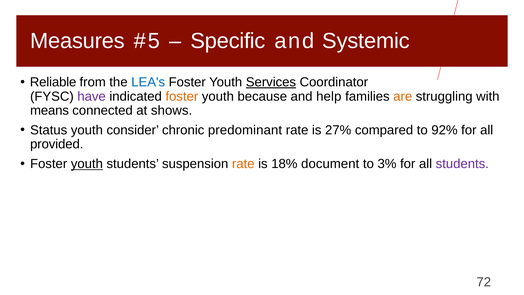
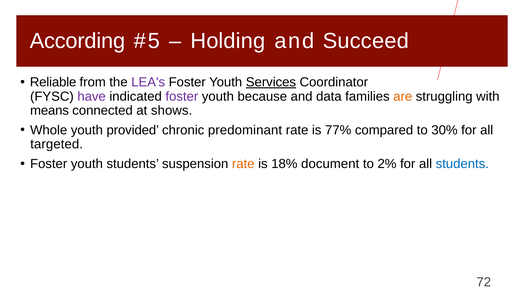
Measures: Measures -> According
Specific: Specific -> Holding
Systemic: Systemic -> Succeed
LEA's colour: blue -> purple
foster at (182, 96) colour: orange -> purple
help: help -> data
Status: Status -> Whole
consider: consider -> provided
27%: 27% -> 77%
92%: 92% -> 30%
provided: provided -> targeted
youth at (87, 164) underline: present -> none
3%: 3% -> 2%
students at (462, 164) colour: purple -> blue
